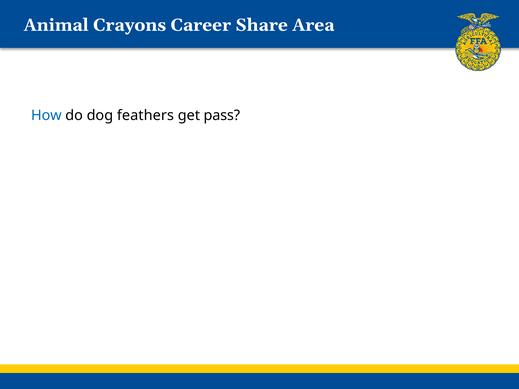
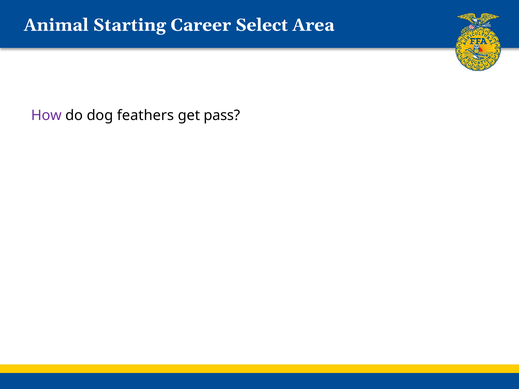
Crayons: Crayons -> Starting
Share: Share -> Select
How colour: blue -> purple
